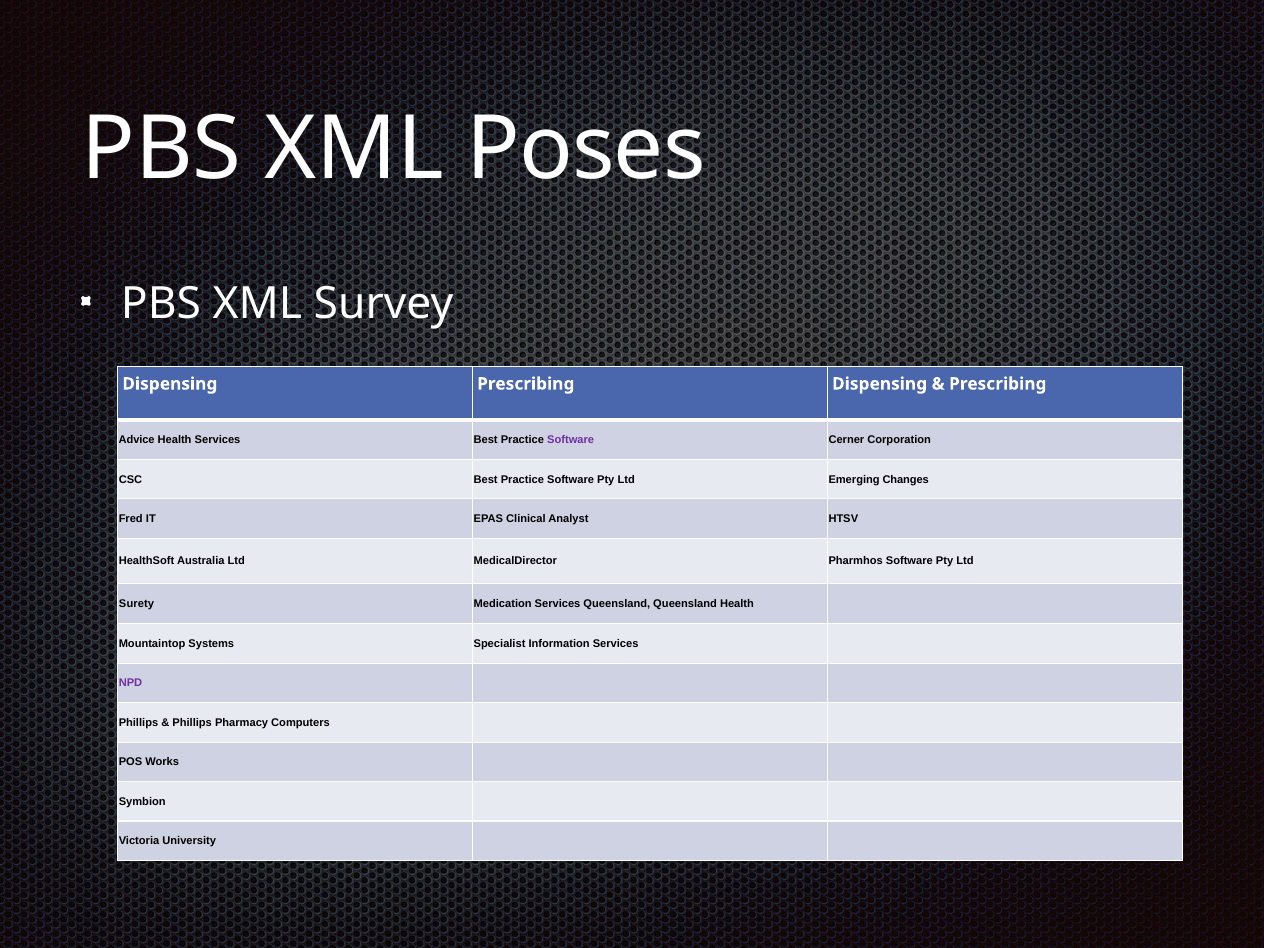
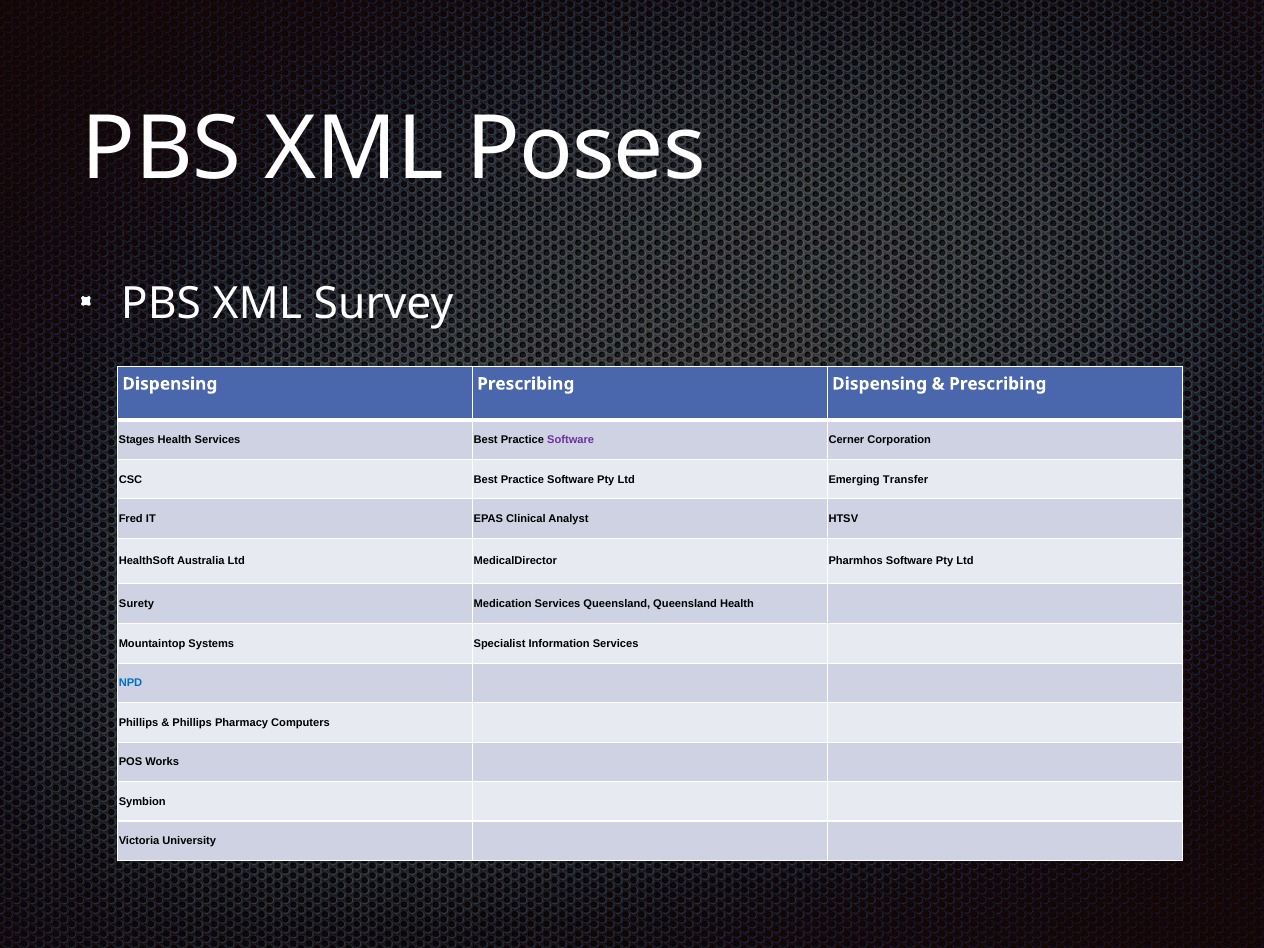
Advice: Advice -> Stages
Changes: Changes -> Transfer
NPD colour: purple -> blue
